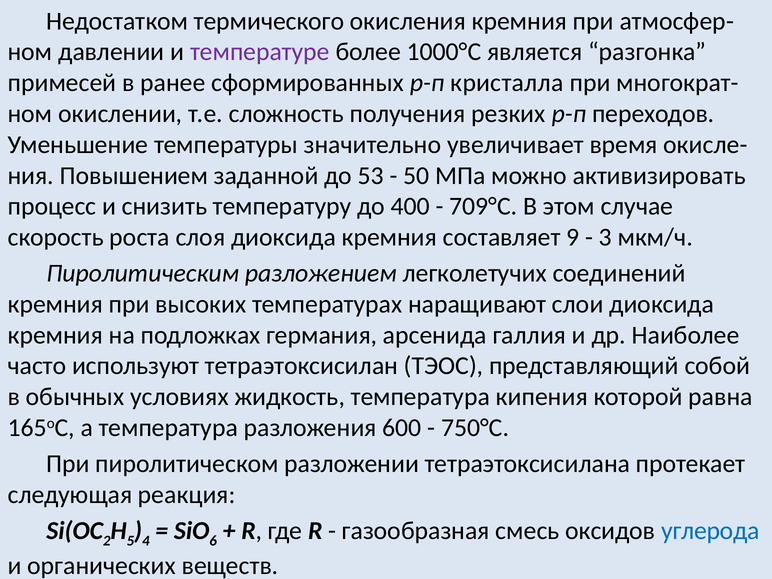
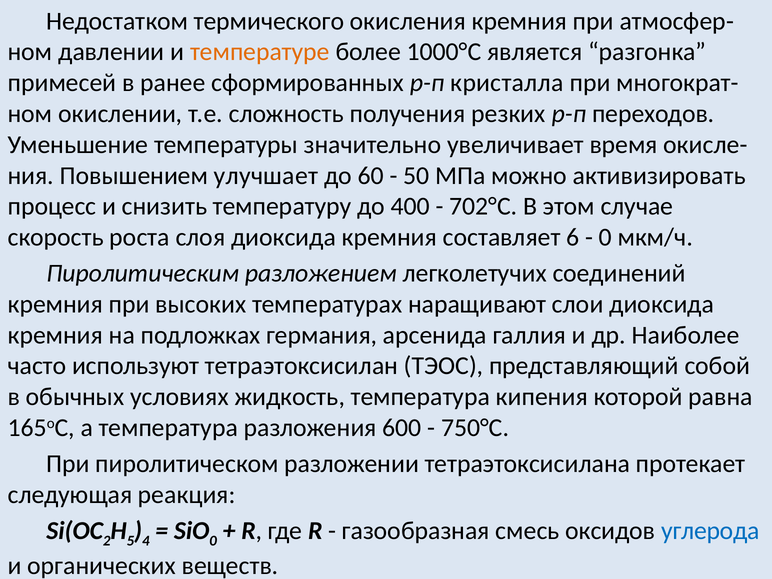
температуре colour: purple -> orange
заданной: заданной -> улучшает
53: 53 -> 60
709°С: 709°С -> 702°С
9: 9 -> 6
3 at (605, 237): 3 -> 0
6 at (213, 541): 6 -> 0
